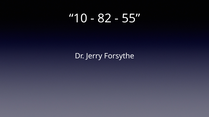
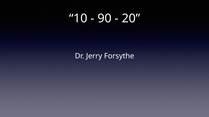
82: 82 -> 90
55: 55 -> 20
